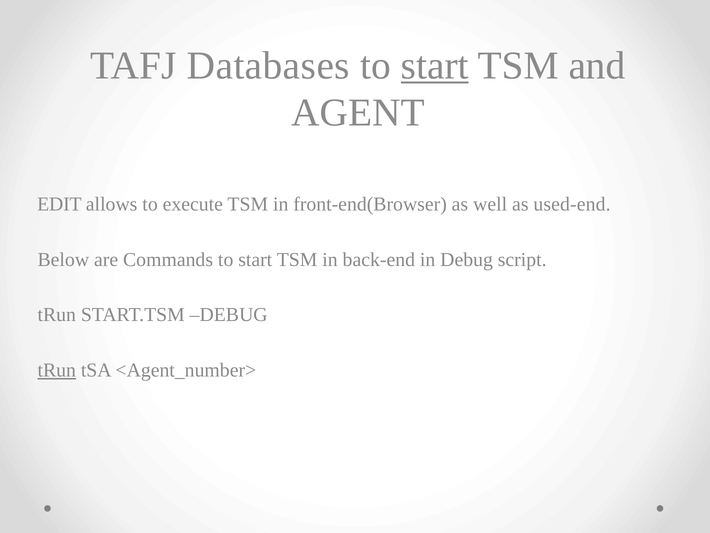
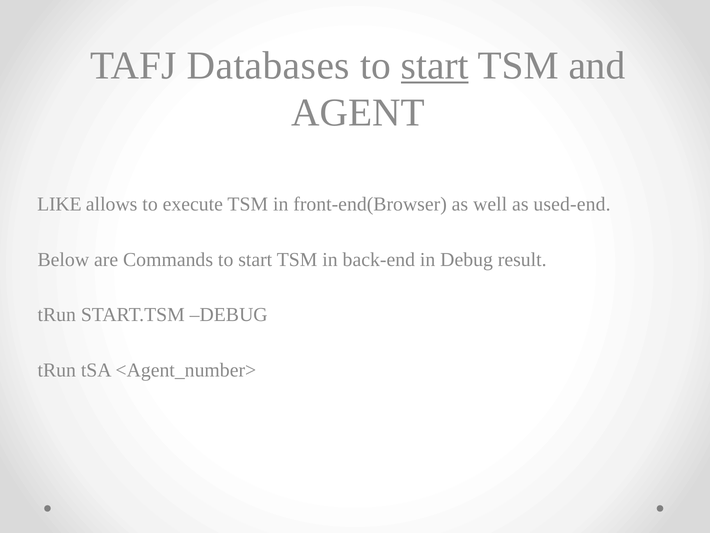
EDIT: EDIT -> LIKE
script: script -> result
tRun at (57, 370) underline: present -> none
